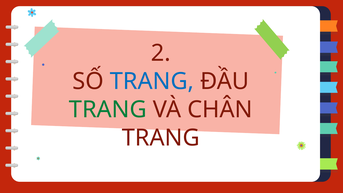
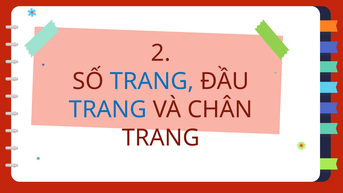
TRANG at (108, 110) colour: green -> blue
